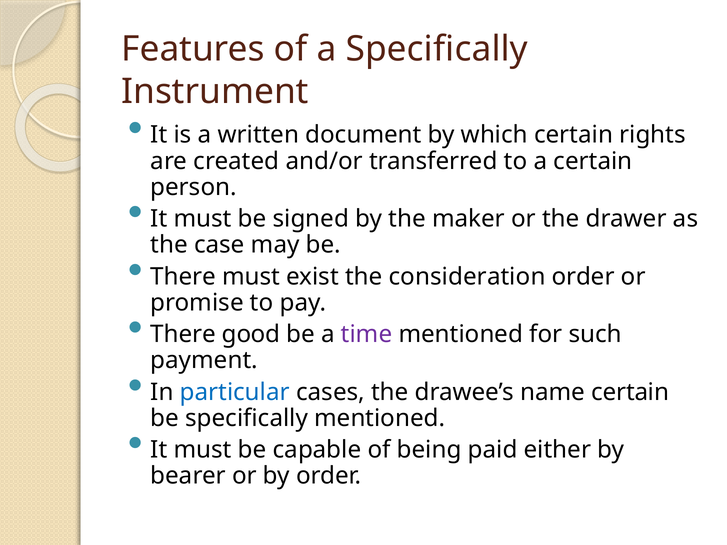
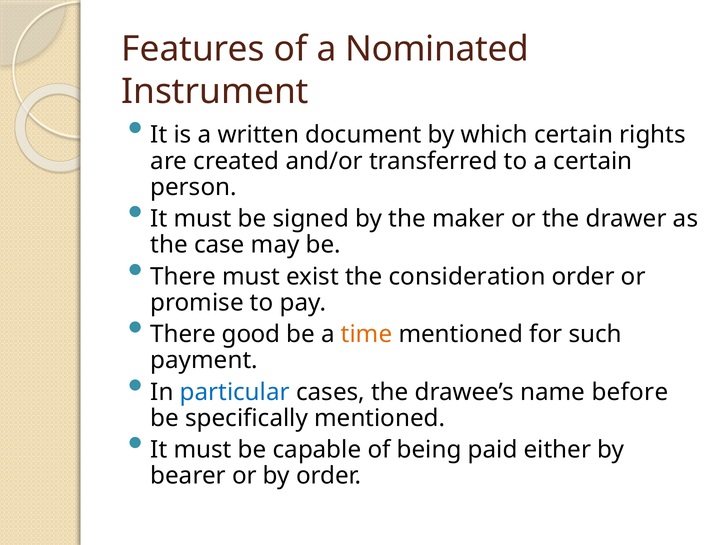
a Specifically: Specifically -> Nominated
time colour: purple -> orange
name certain: certain -> before
